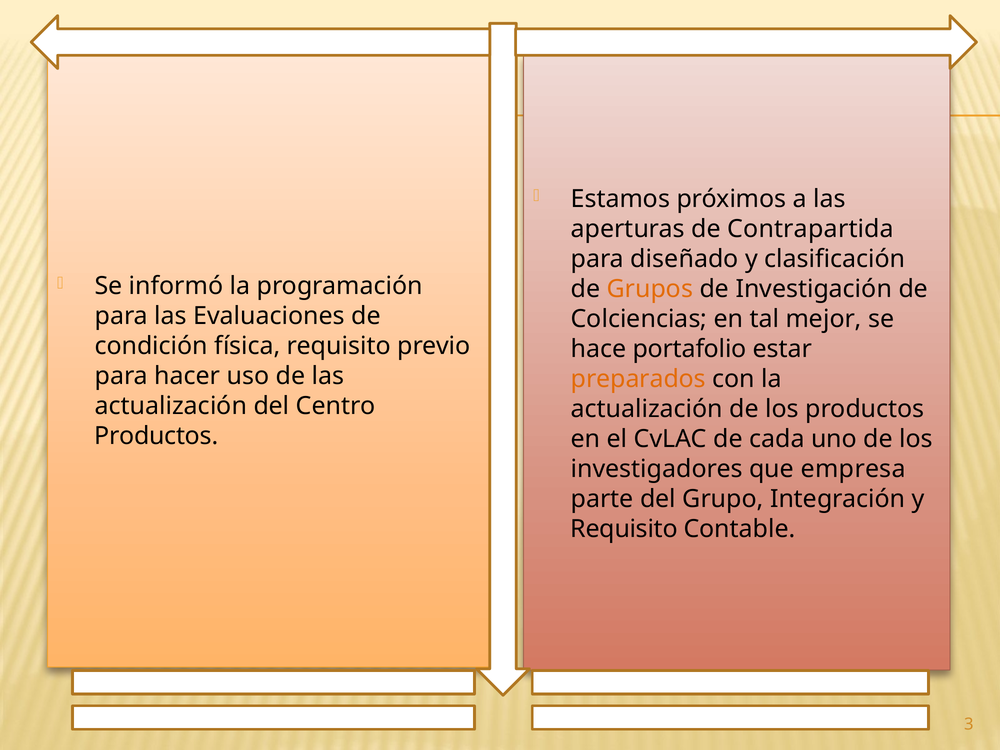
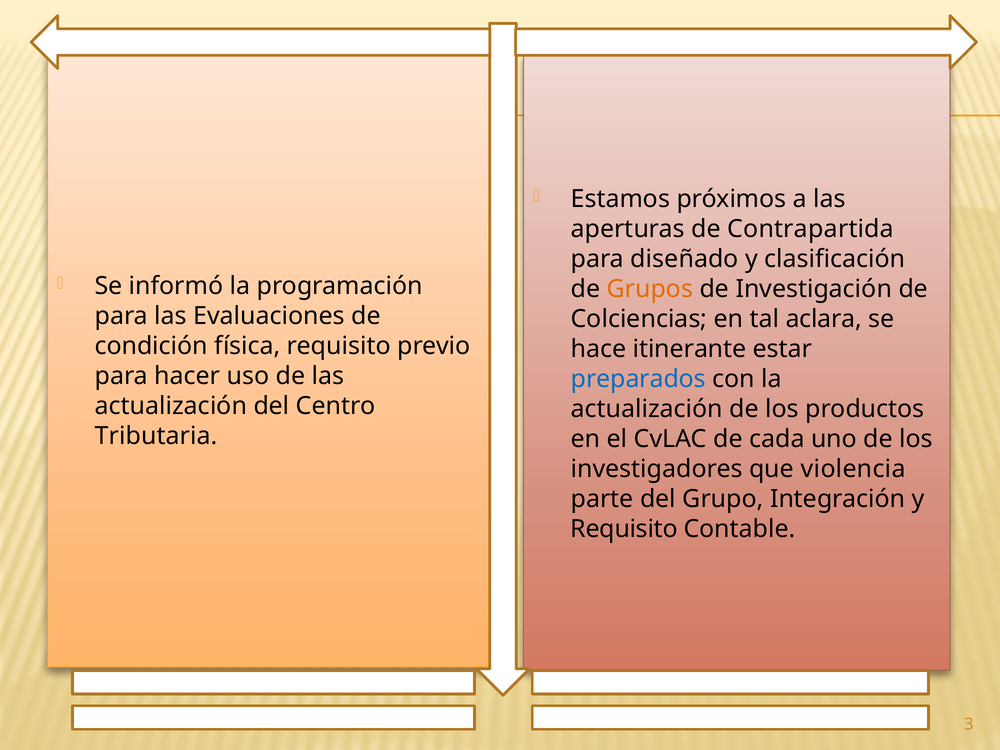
mejor: mejor -> aclara
portafolio: portafolio -> itinerante
preparados colour: orange -> blue
Productos at (156, 436): Productos -> Tributaria
empresa: empresa -> violencia
